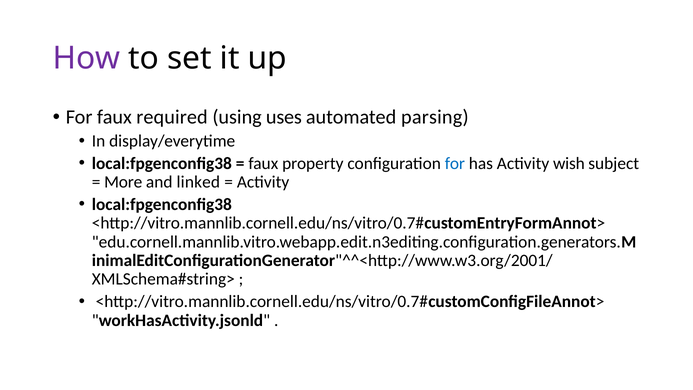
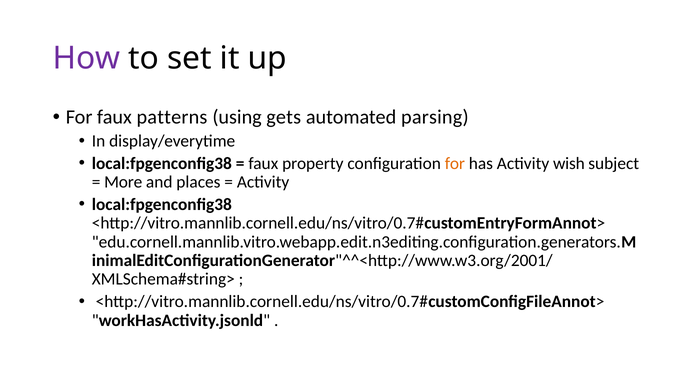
required: required -> patterns
uses: uses -> gets
for at (455, 163) colour: blue -> orange
linked: linked -> places
